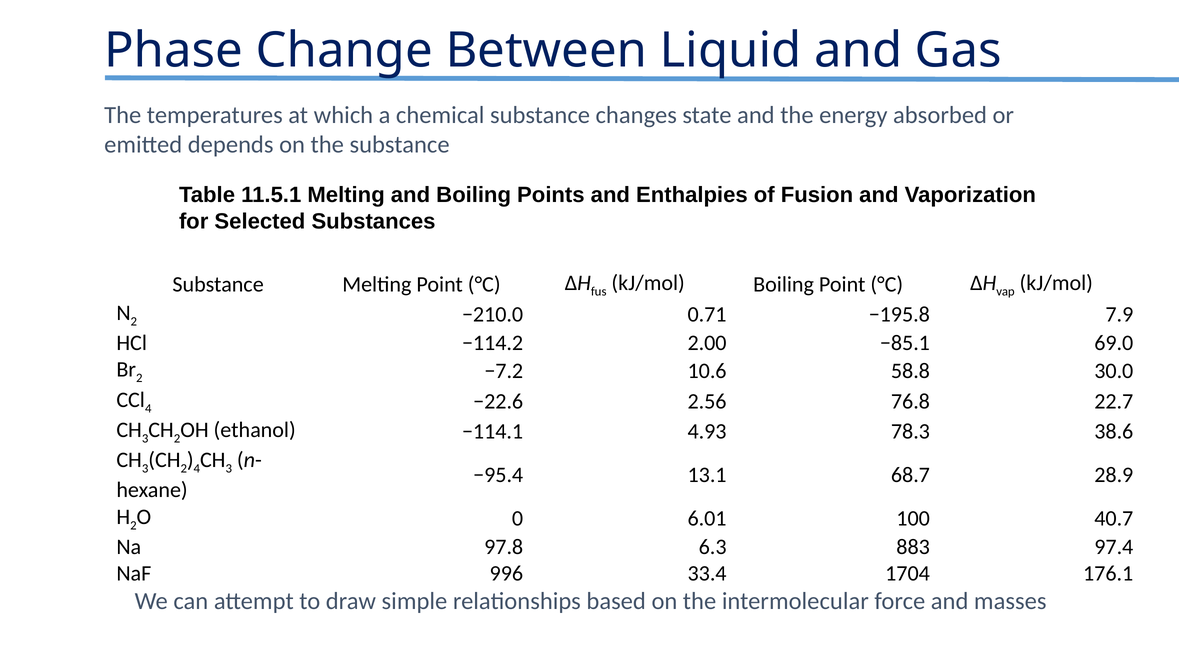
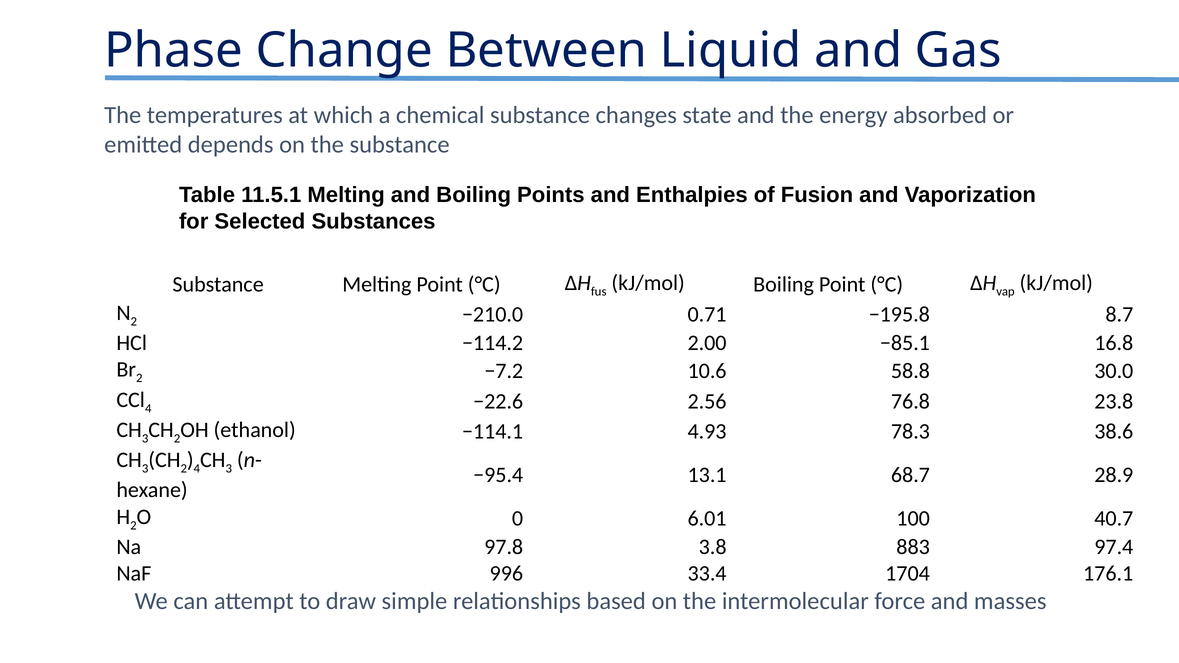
7.9: 7.9 -> 8.7
69.0: 69.0 -> 16.8
22.7: 22.7 -> 23.8
6.3: 6.3 -> 3.8
